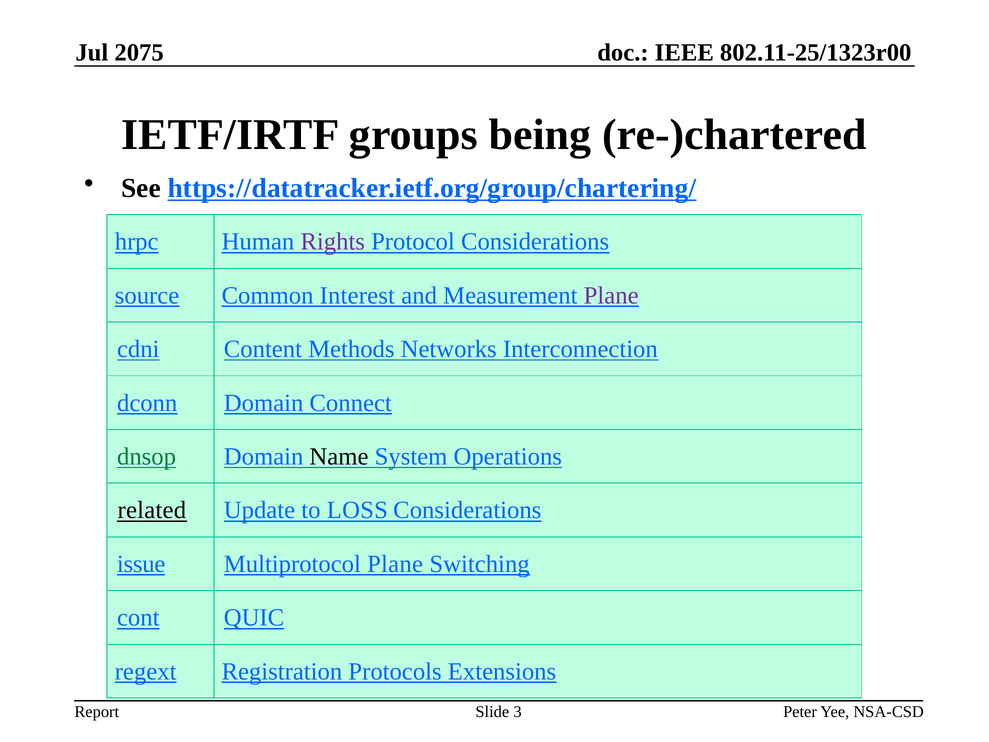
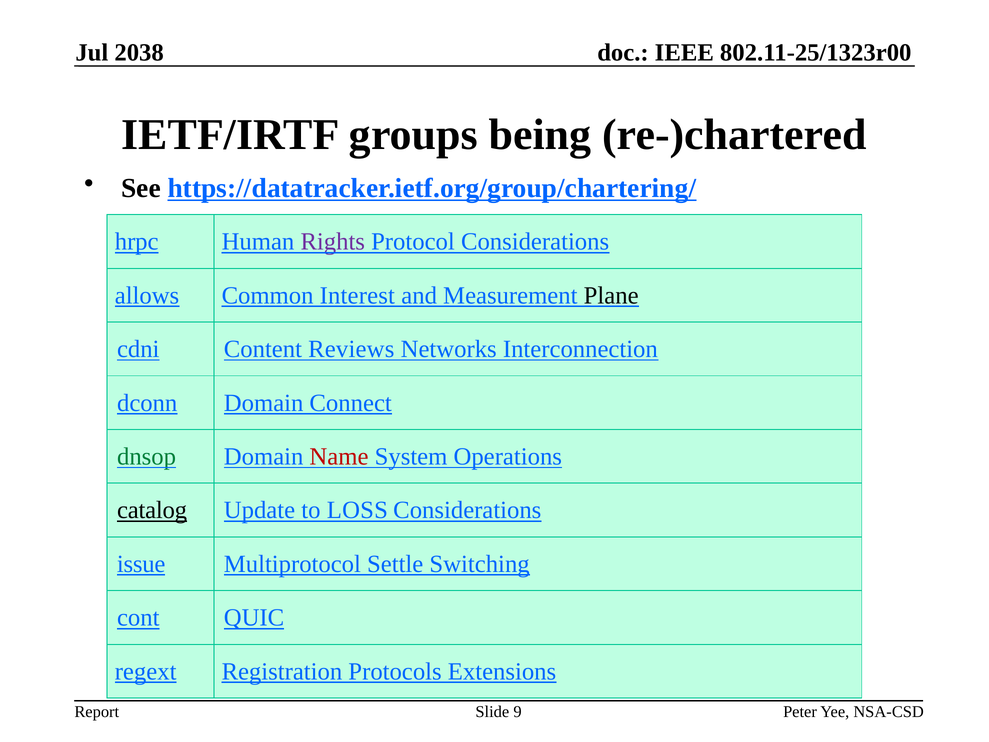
2075: 2075 -> 2038
source: source -> allows
Plane at (611, 295) colour: purple -> black
Methods: Methods -> Reviews
Name colour: black -> red
related: related -> catalog
Multiprotocol Plane: Plane -> Settle
3: 3 -> 9
